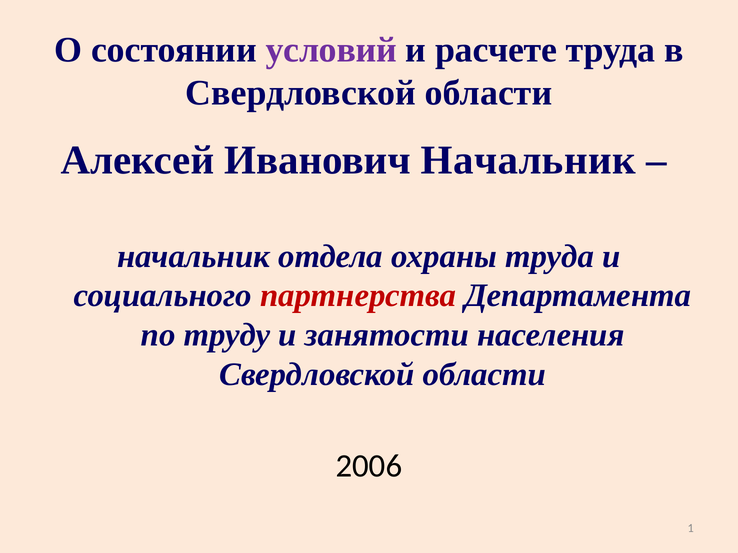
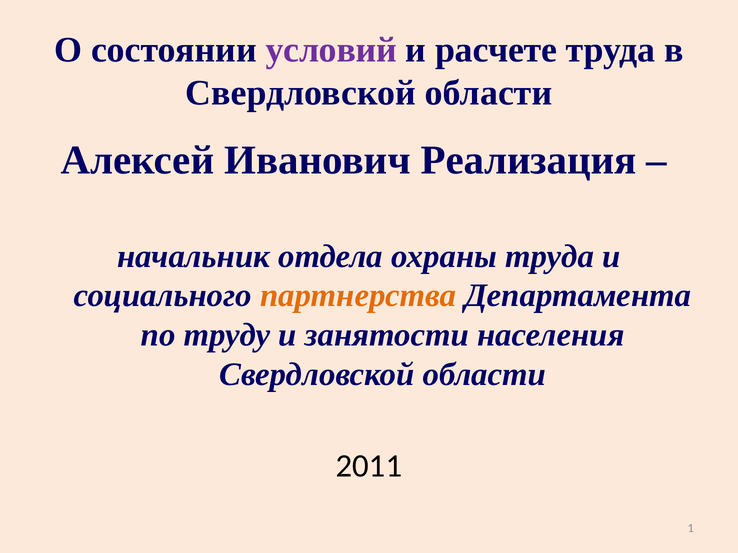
Иванович Начальник: Начальник -> Реализация
партнерства colour: red -> orange
2006: 2006 -> 2011
